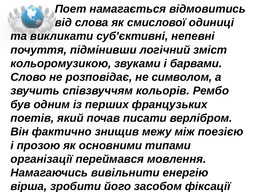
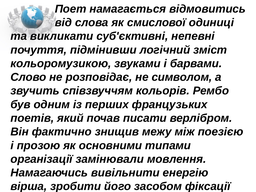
переймався: переймався -> замінювали
